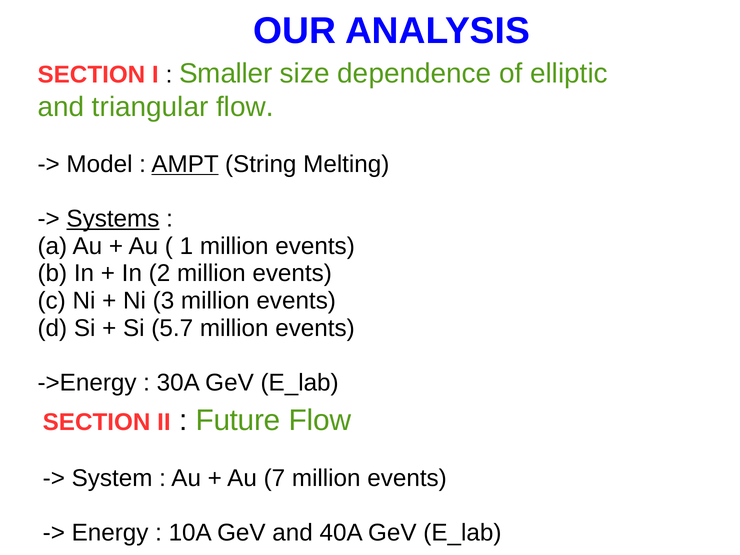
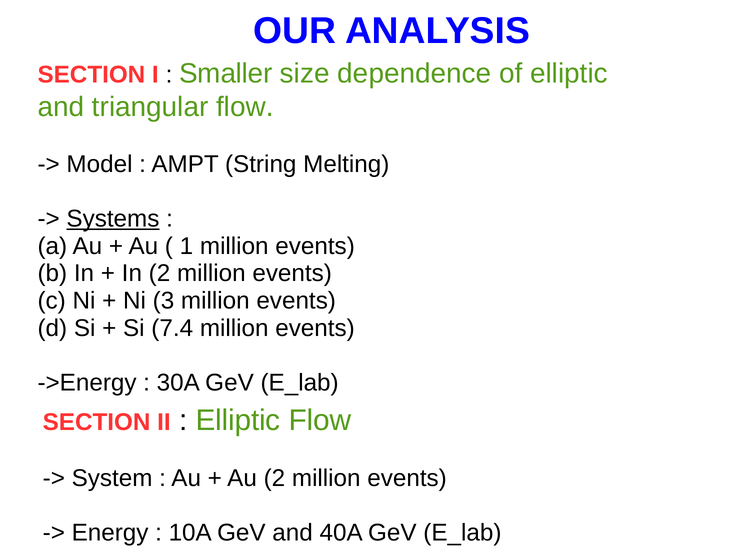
AMPT underline: present -> none
5.7: 5.7 -> 7.4
Future at (238, 420): Future -> Elliptic
Au 7: 7 -> 2
